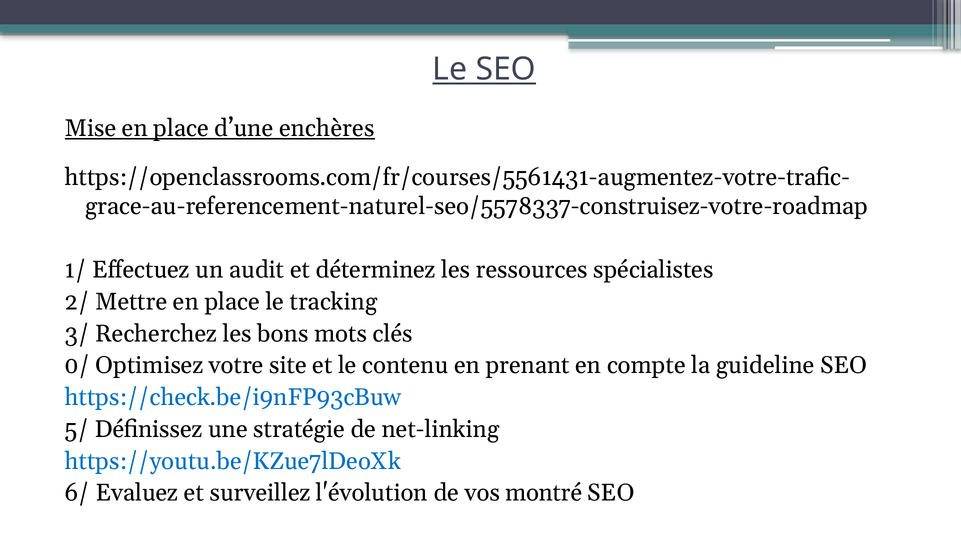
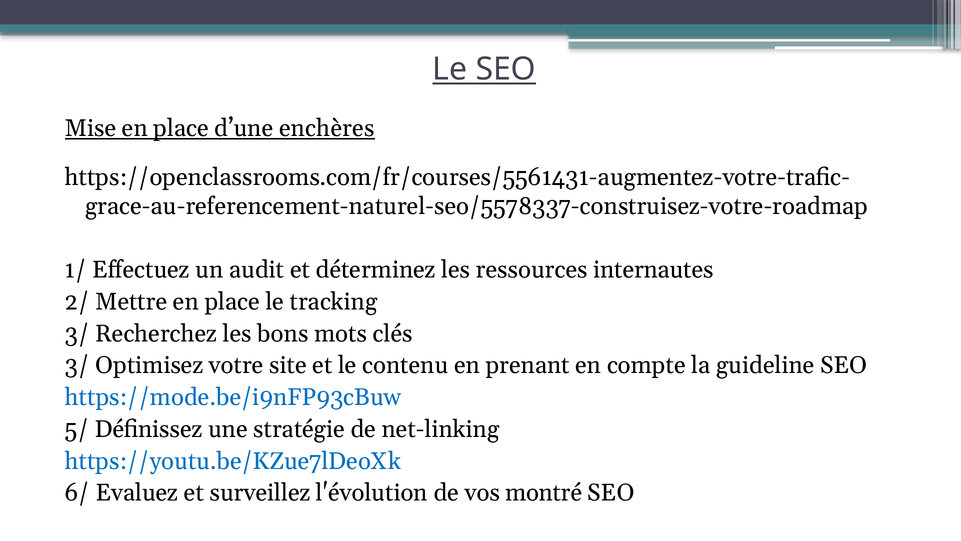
spécialistes: spécialistes -> internautes
0/ at (77, 365): 0/ -> 3/
https://check.be/i9nFP93cBuw: https://check.be/i9nFP93cBuw -> https://mode.be/i9nFP93cBuw
